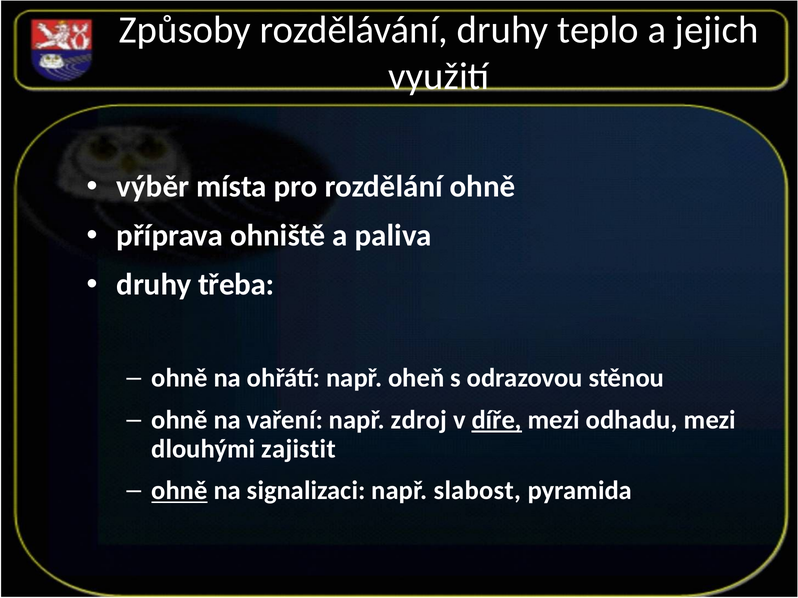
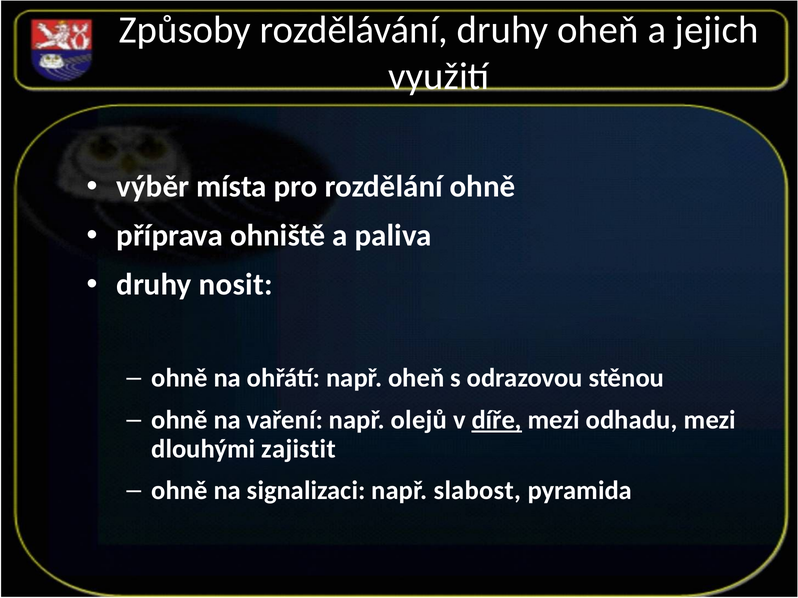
druhy teplo: teplo -> oheň
třeba: třeba -> nosit
zdroj: zdroj -> olejů
ohně at (179, 491) underline: present -> none
